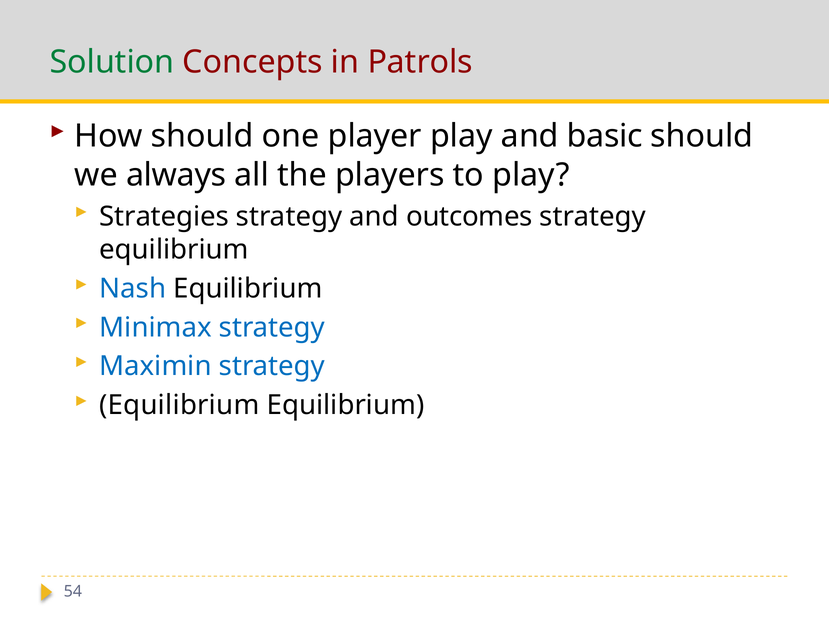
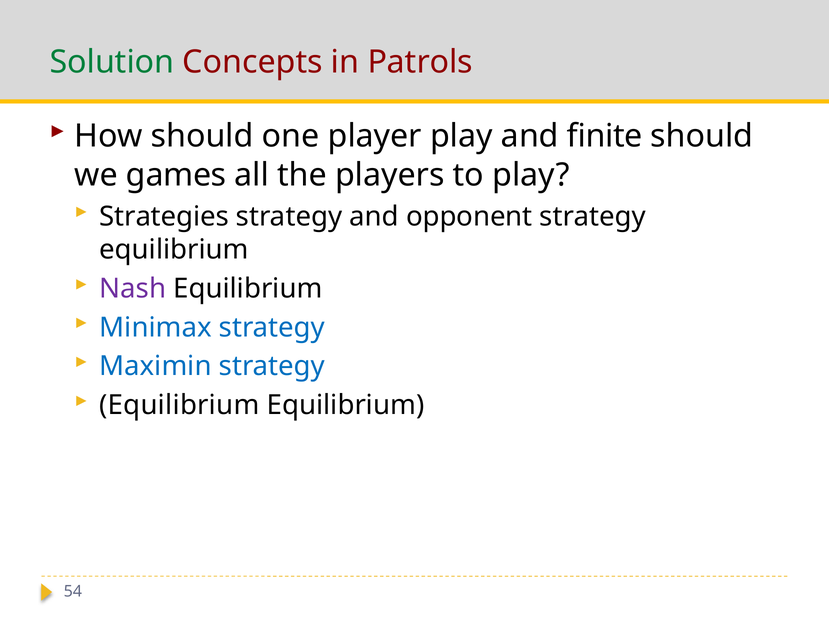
basic: basic -> finite
always: always -> games
outcomes: outcomes -> opponent
Nash colour: blue -> purple
